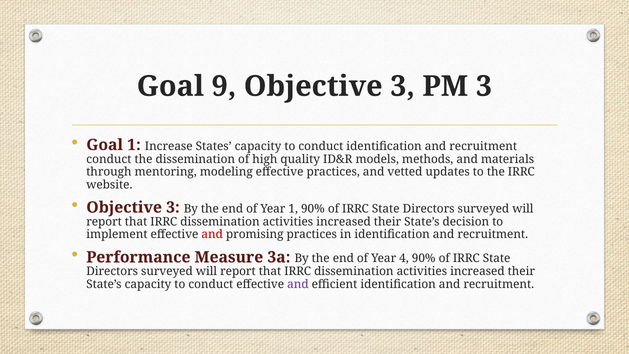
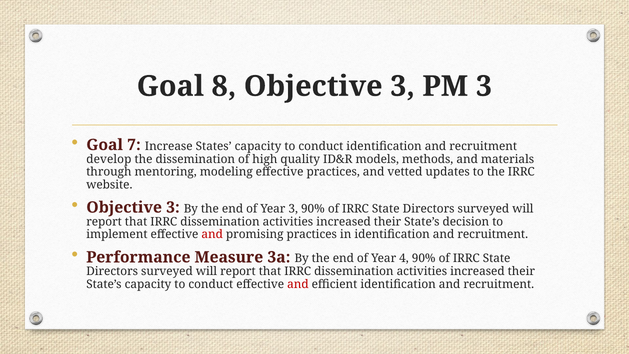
9: 9 -> 8
Goal 1: 1 -> 7
conduct at (109, 159): conduct -> develop
Year 1: 1 -> 3
and at (298, 284) colour: purple -> red
